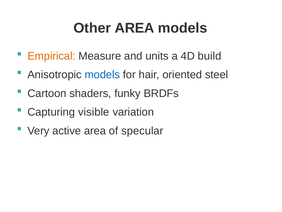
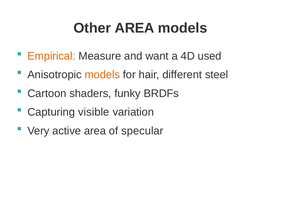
units: units -> want
build: build -> used
models at (102, 75) colour: blue -> orange
oriented: oriented -> different
